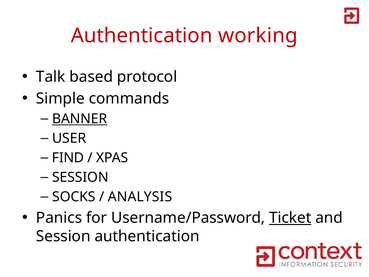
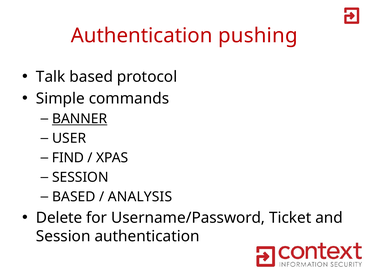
working: working -> pushing
SOCKS at (74, 197): SOCKS -> BASED
Panics: Panics -> Delete
Ticket underline: present -> none
